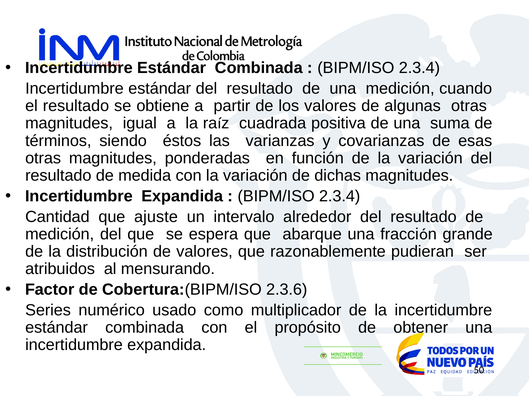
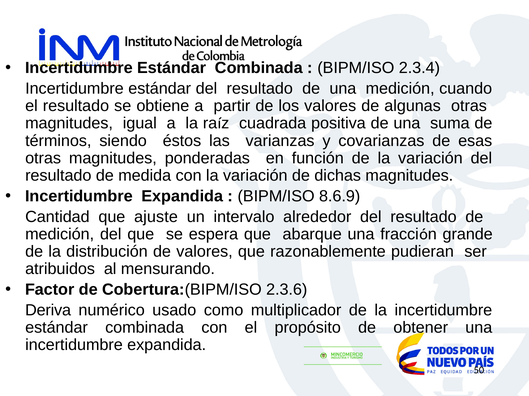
2.3.4 at (340, 197): 2.3.4 -> 8.6.9
Series: Series -> Deriva
